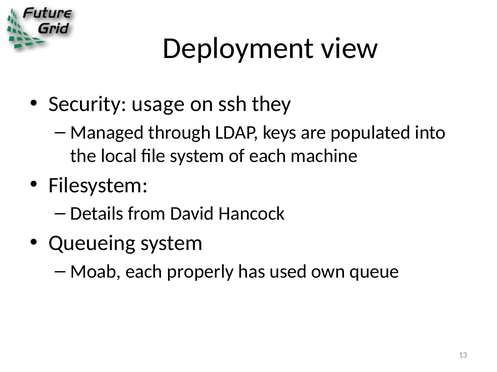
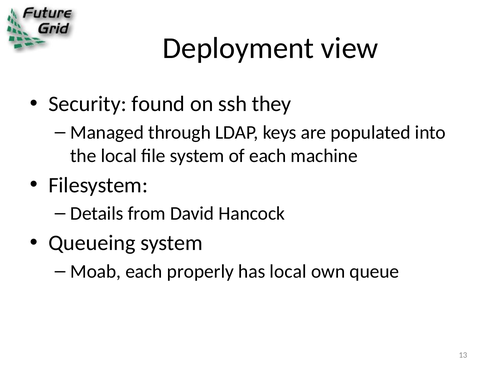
usage: usage -> found
has used: used -> local
